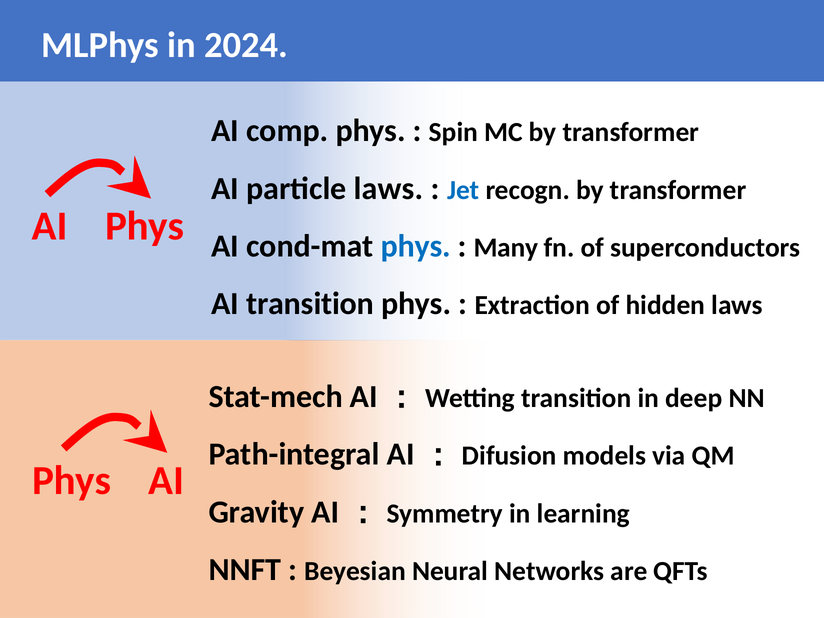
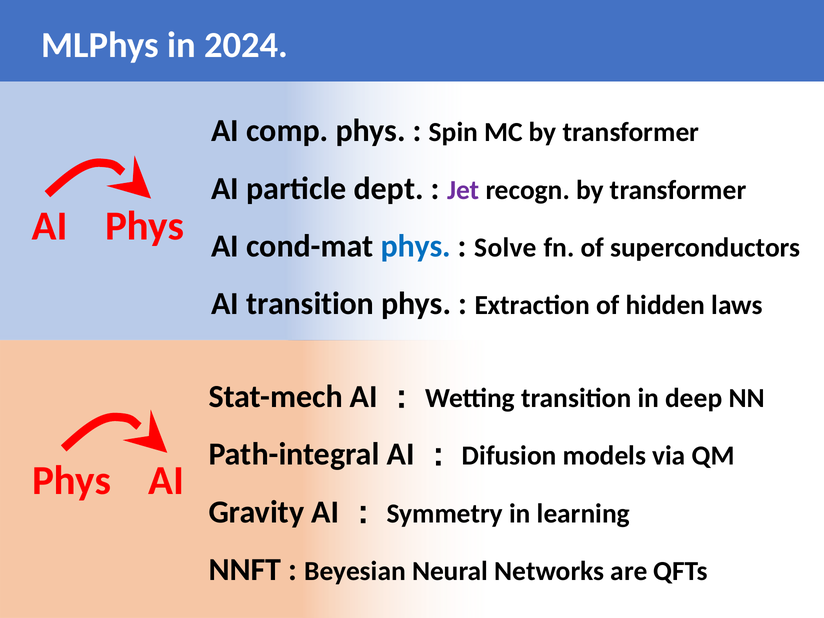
particle laws: laws -> dept
Jet colour: blue -> purple
Many: Many -> Solve
